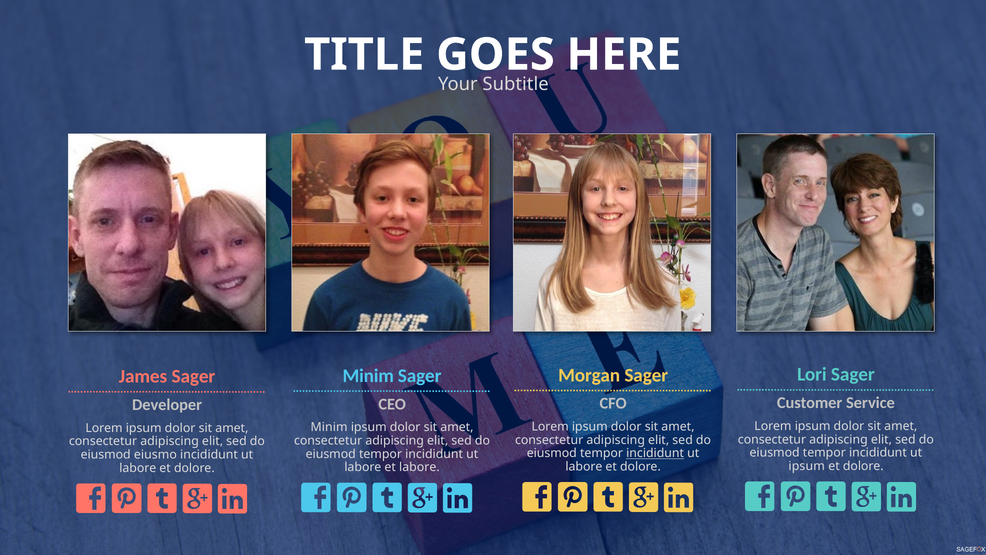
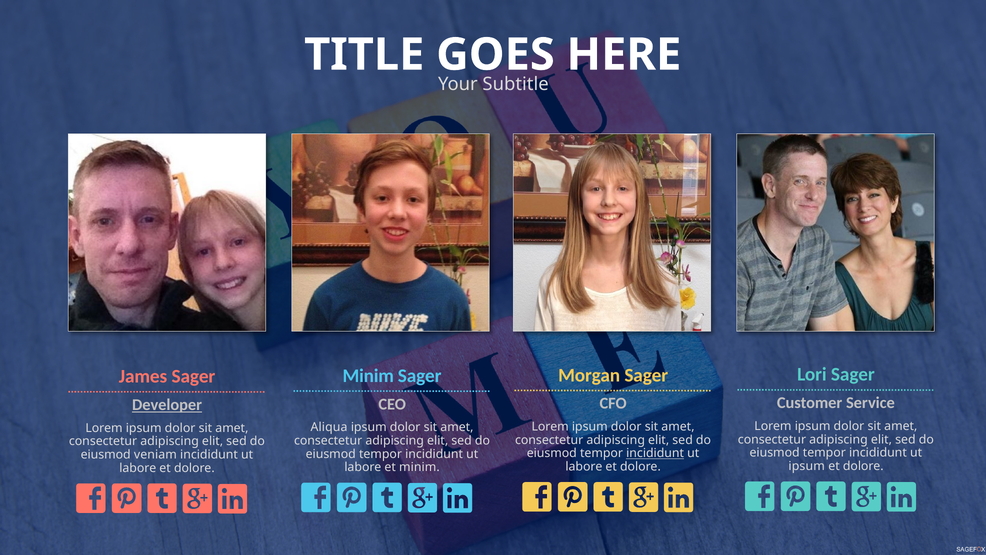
Developer underline: none -> present
Minim at (329, 427): Minim -> Aliqua
eiusmo: eiusmo -> veniam
et labore: labore -> minim
